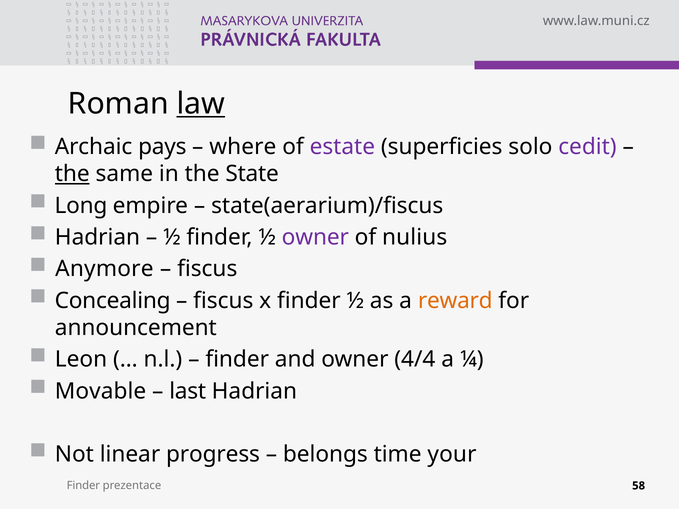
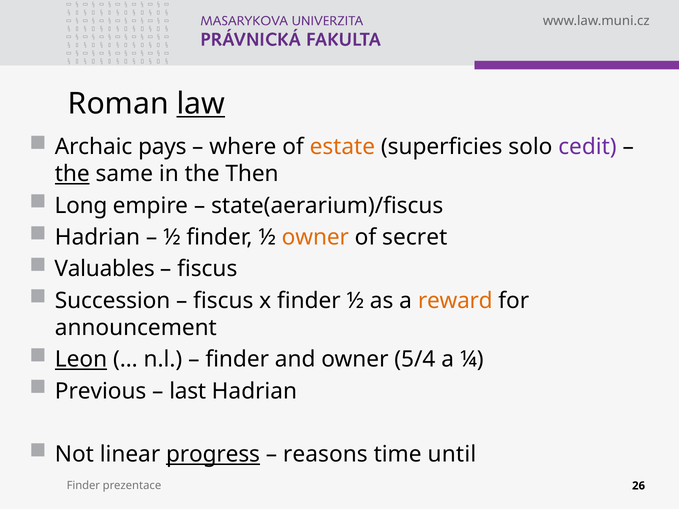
estate colour: purple -> orange
State: State -> Then
owner at (315, 237) colour: purple -> orange
nulius: nulius -> secret
Anymore: Anymore -> Valuables
Concealing: Concealing -> Succession
Leon underline: none -> present
4/4: 4/4 -> 5/4
Movable: Movable -> Previous
progress underline: none -> present
belongs: belongs -> reasons
your: your -> until
58: 58 -> 26
